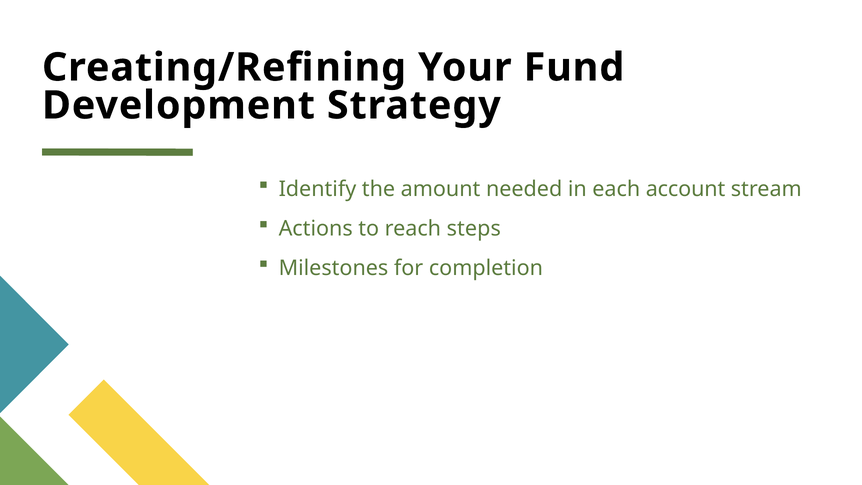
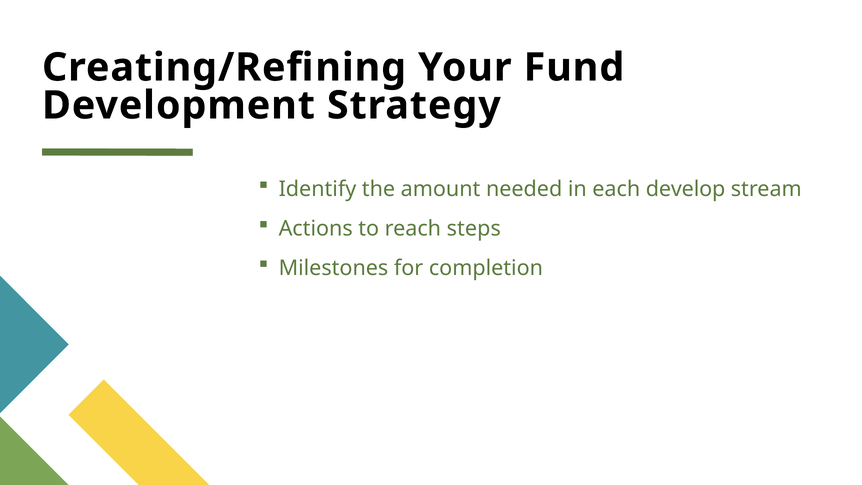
account: account -> develop
